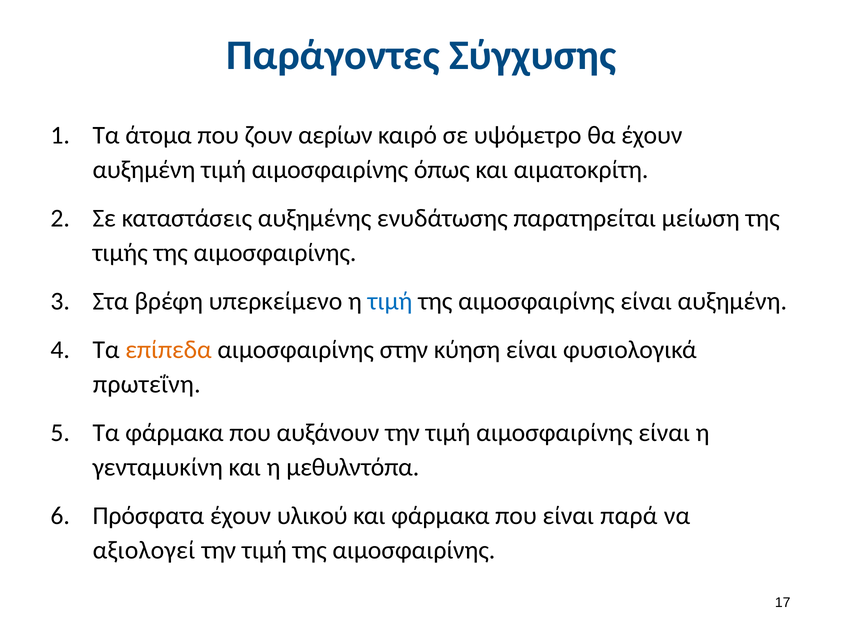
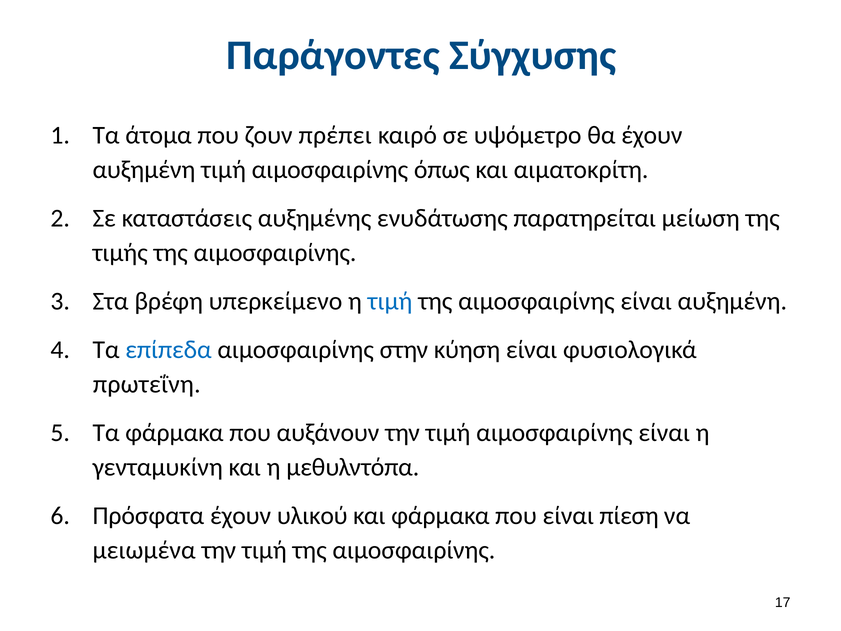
αερίων: αερίων -> πρέπει
επίπεδα colour: orange -> blue
παρά: παρά -> πίεση
αξιολογεί: αξιολογεί -> μειωμένα
